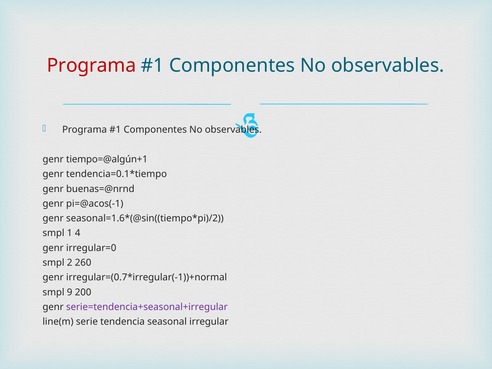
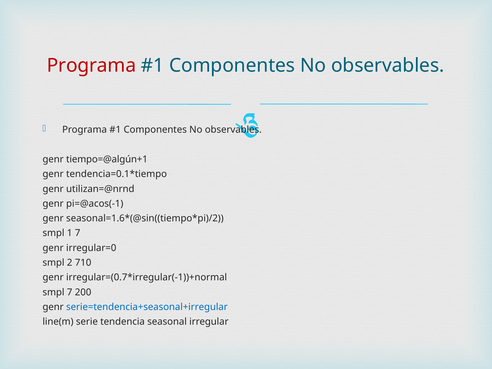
buenas=@nrnd: buenas=@nrnd -> utilizan=@nrnd
1 4: 4 -> 7
260: 260 -> 710
smpl 9: 9 -> 7
serie=tendencia+seasonal+irregular colour: purple -> blue
